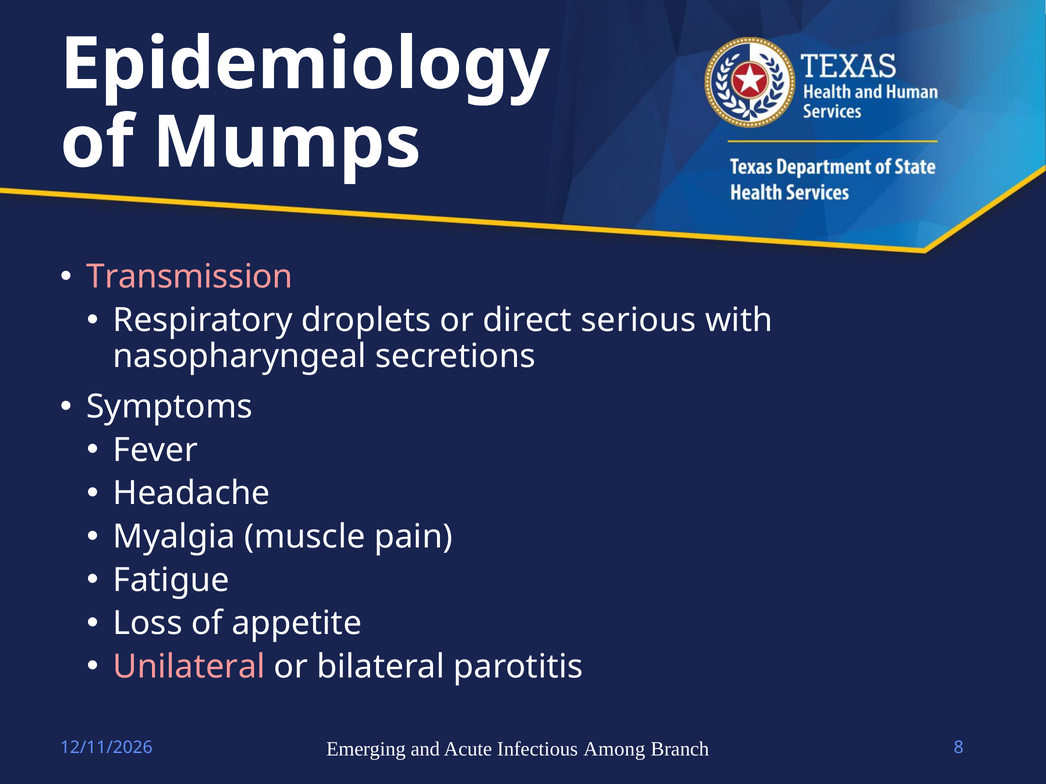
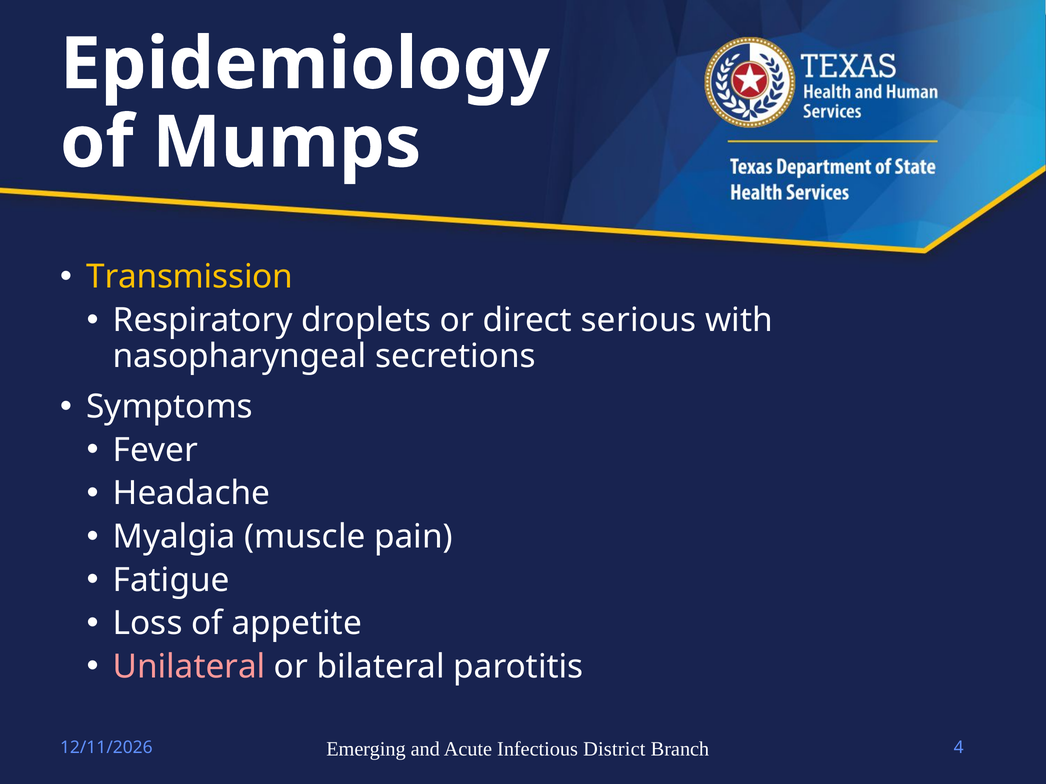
Transmission colour: pink -> yellow
Among: Among -> District
8: 8 -> 4
